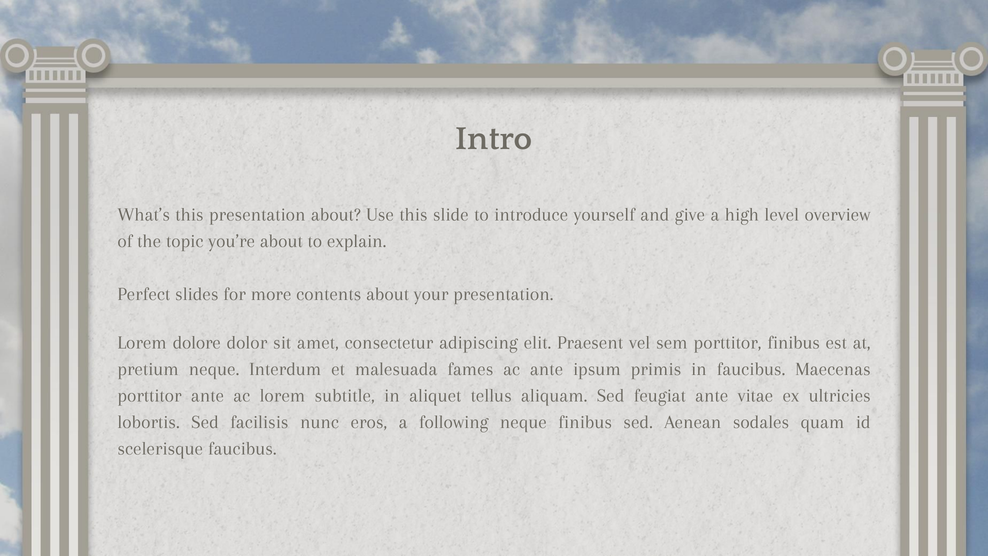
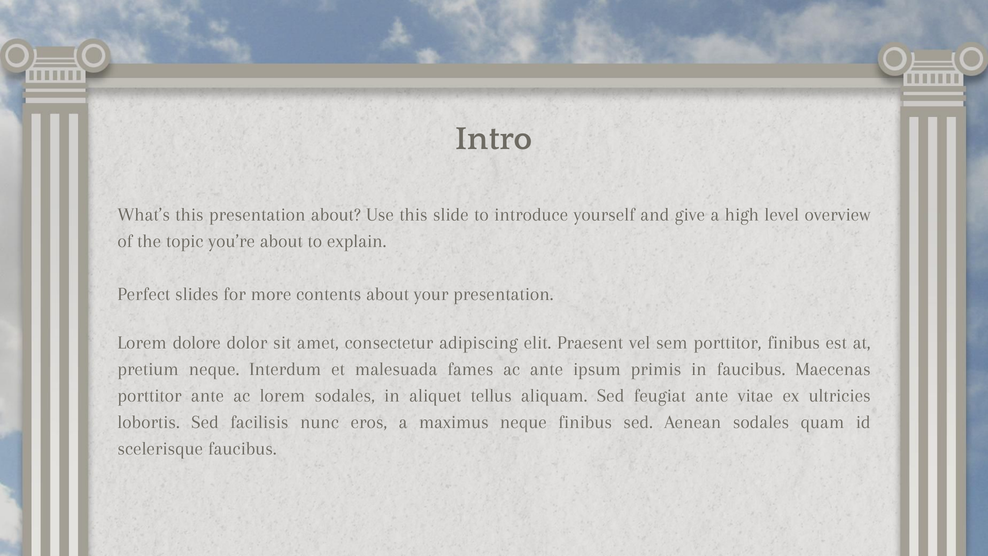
lorem subtitle: subtitle -> sodales
following: following -> maximus
